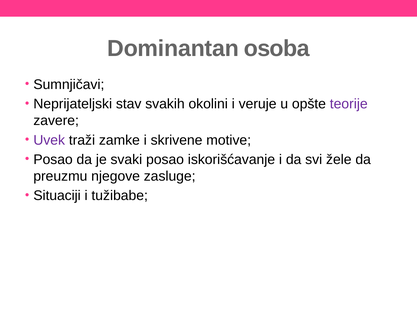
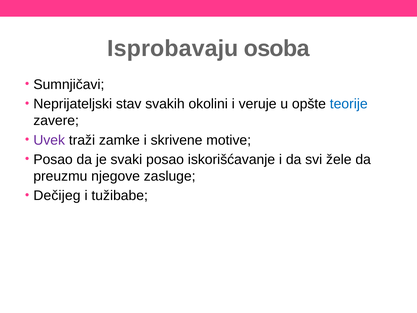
Dominantan: Dominantan -> Isprobavaju
teorije colour: purple -> blue
Situaciji: Situaciji -> Dečijeg
